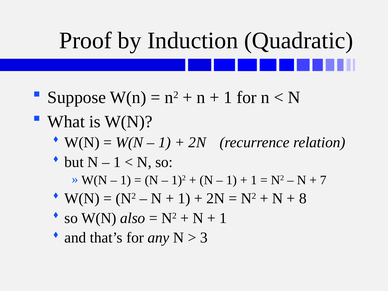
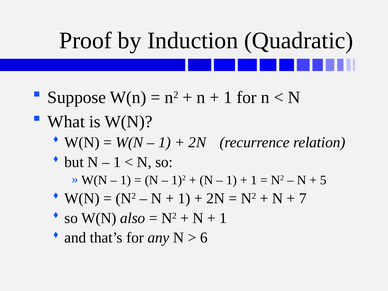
7: 7 -> 5
8: 8 -> 7
3: 3 -> 6
